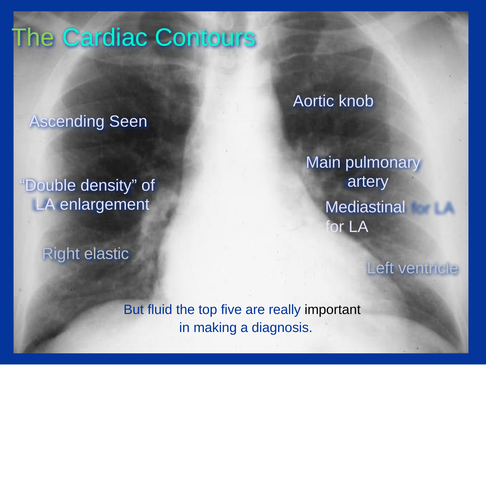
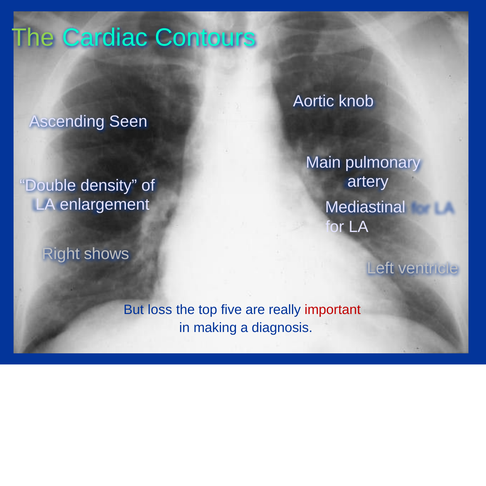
elastic: elastic -> shows
fluid: fluid -> loss
important colour: black -> red
